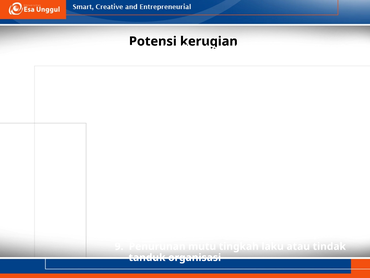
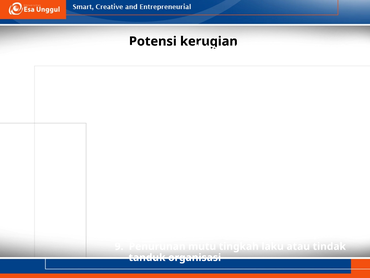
berikut at (183, 49): berikut -> puncak
